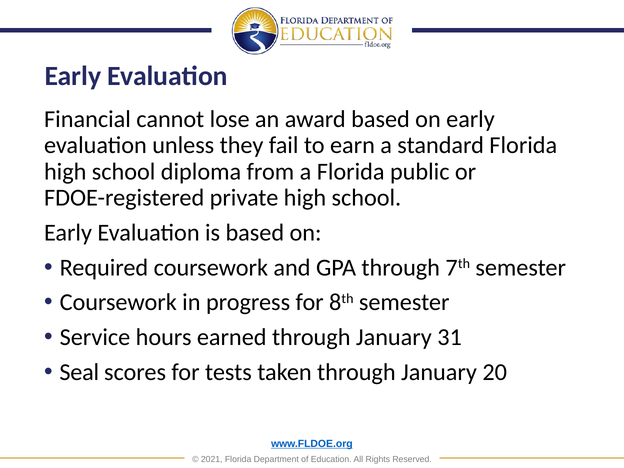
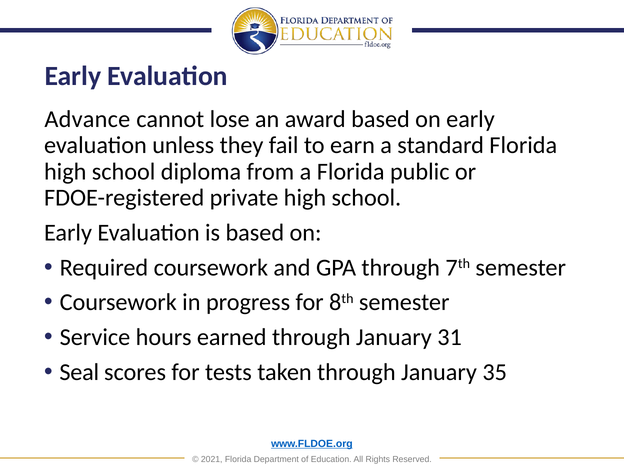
Financial: Financial -> Advance
20: 20 -> 35
